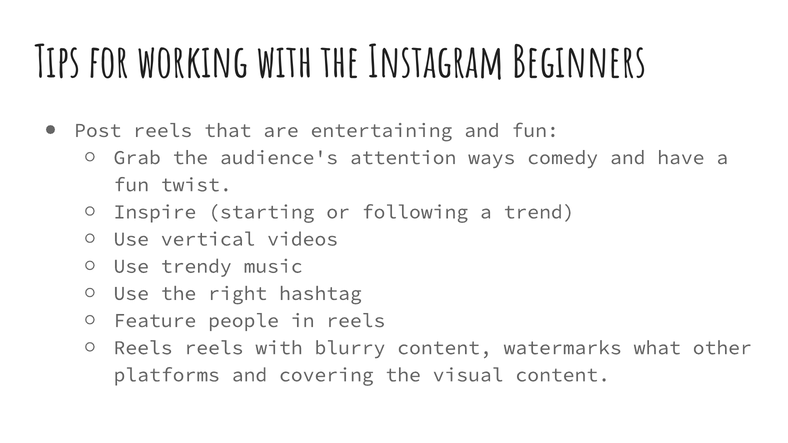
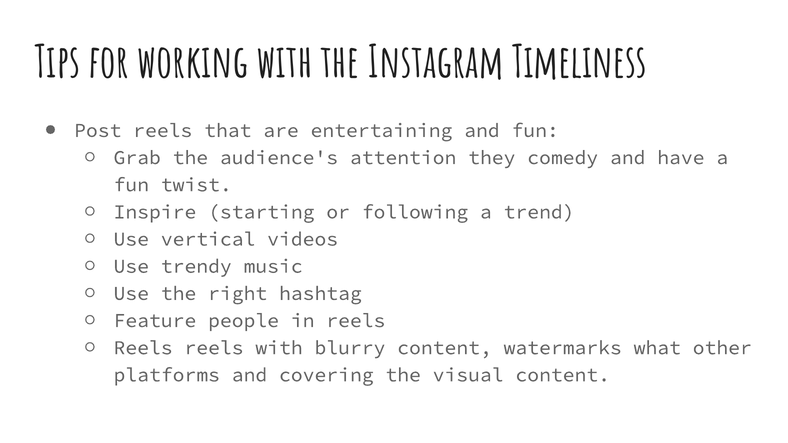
Beginners: Beginners -> Timeliness
ways: ways -> they
